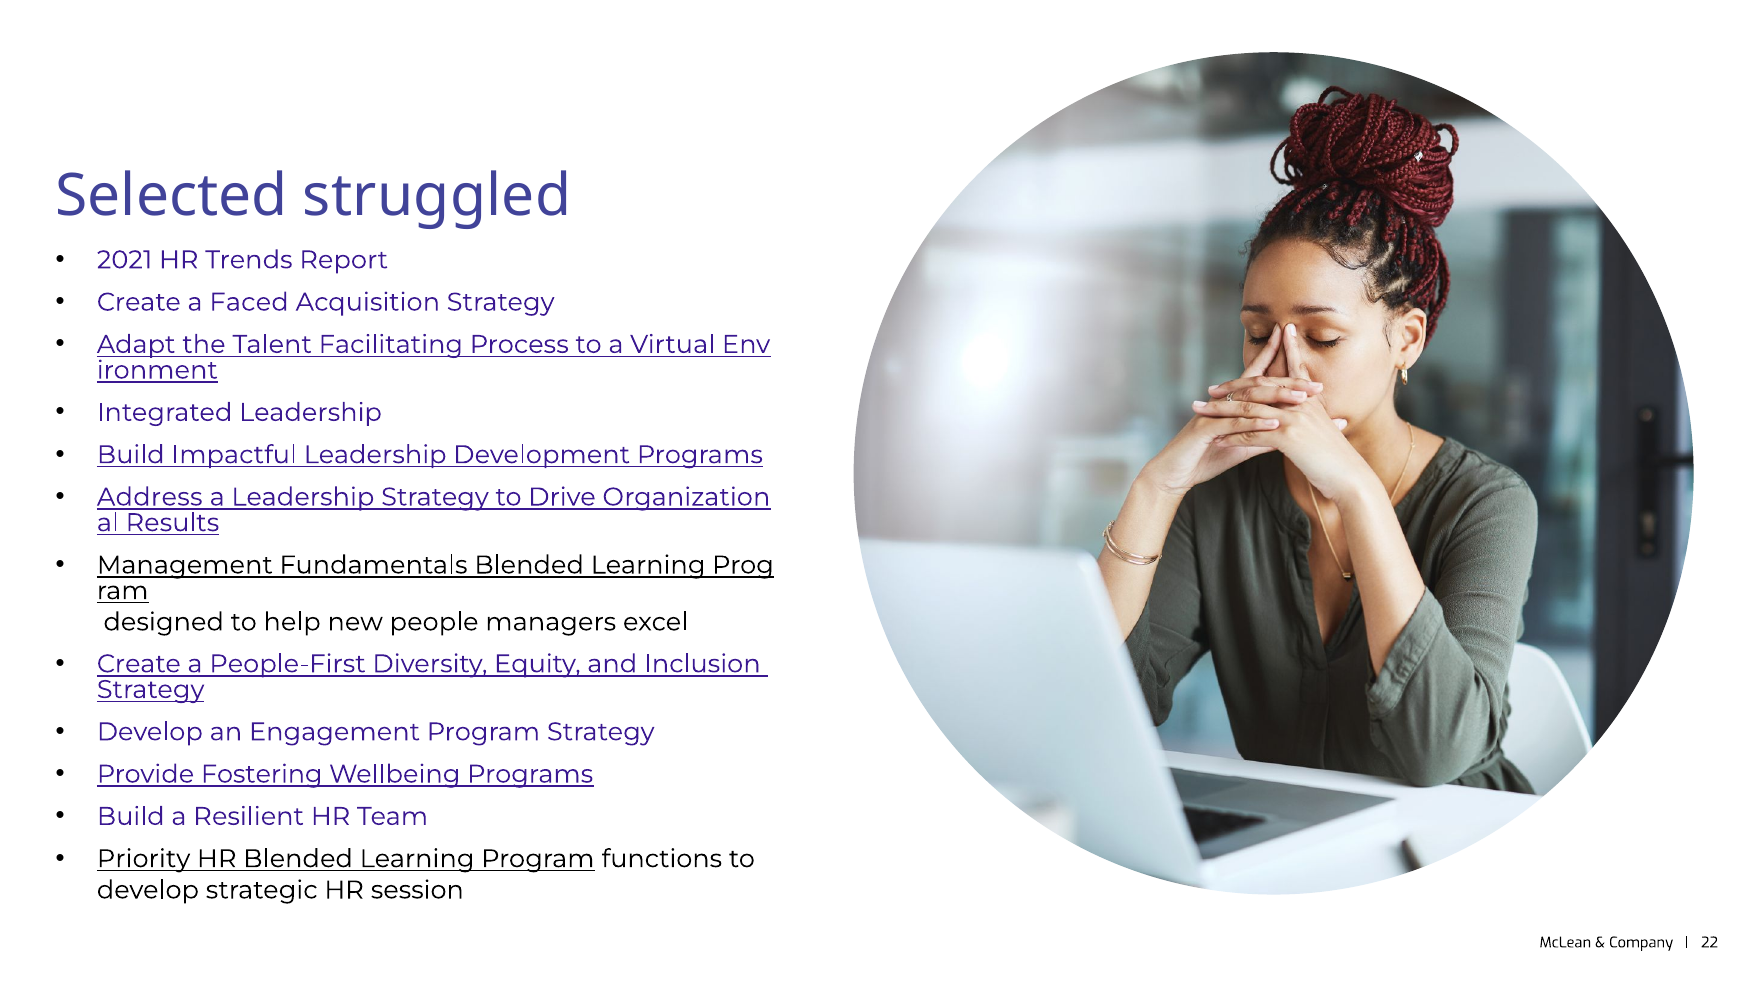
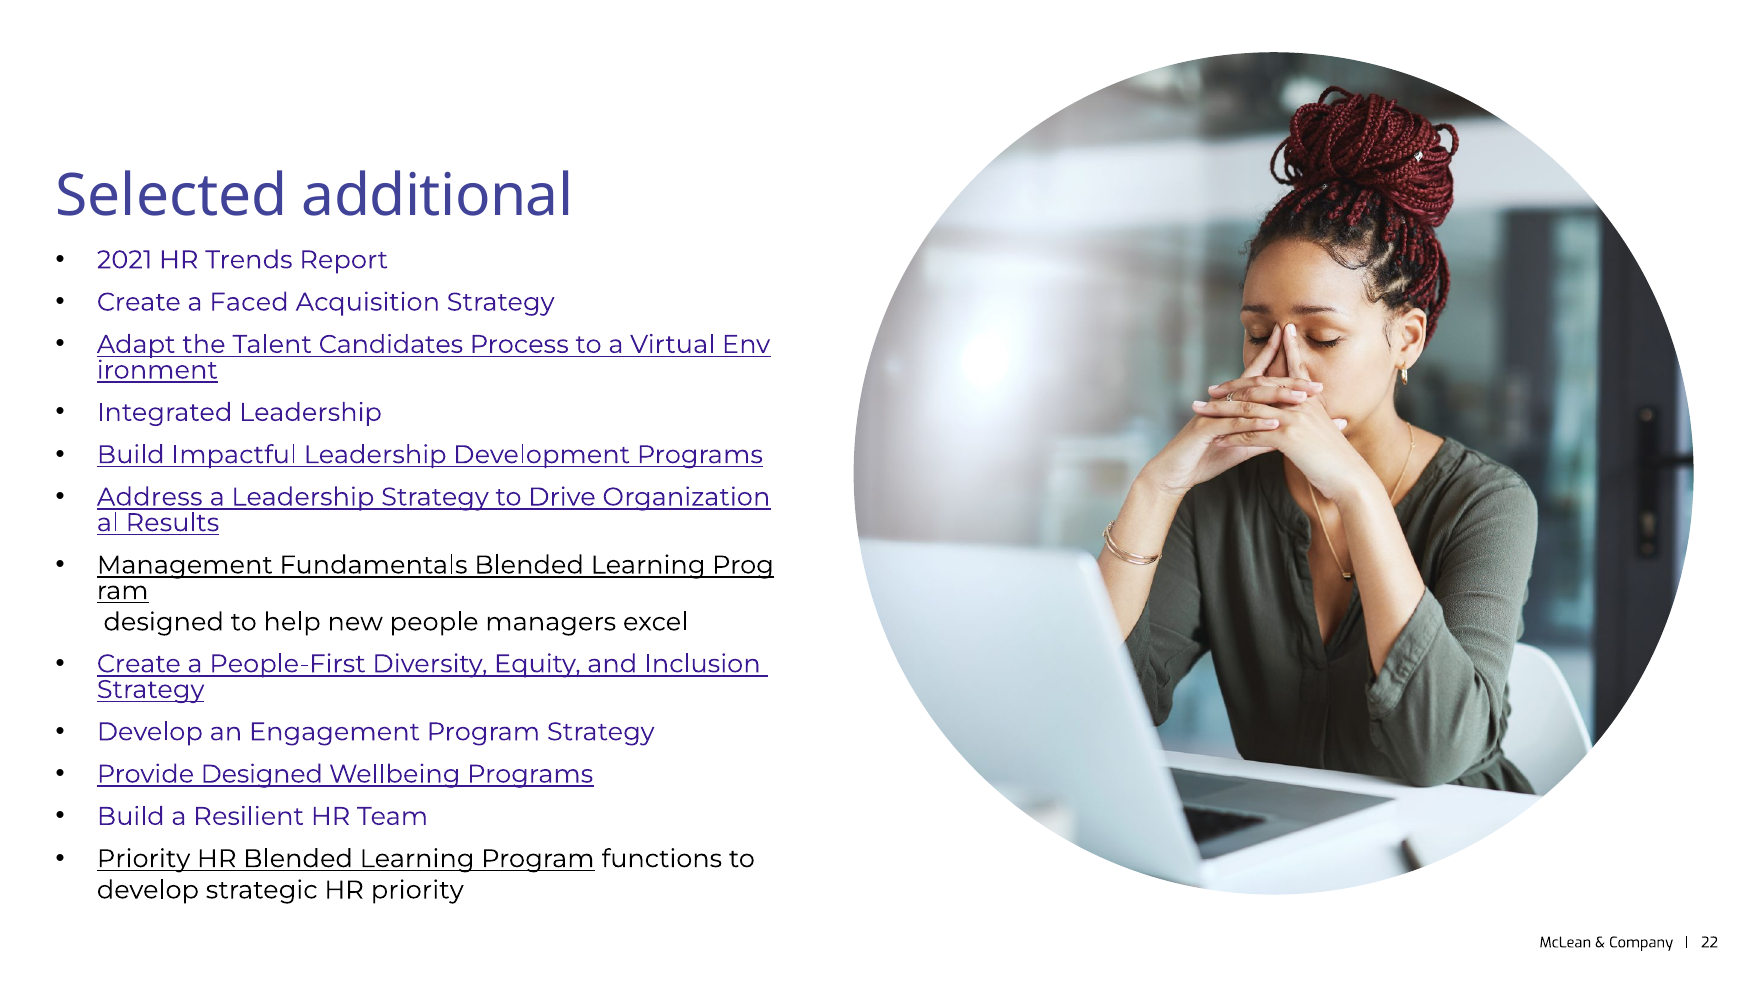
struggled: struggled -> additional
Facilitating: Facilitating -> Candidates
Provide Fostering: Fostering -> Designed
HR session: session -> priority
